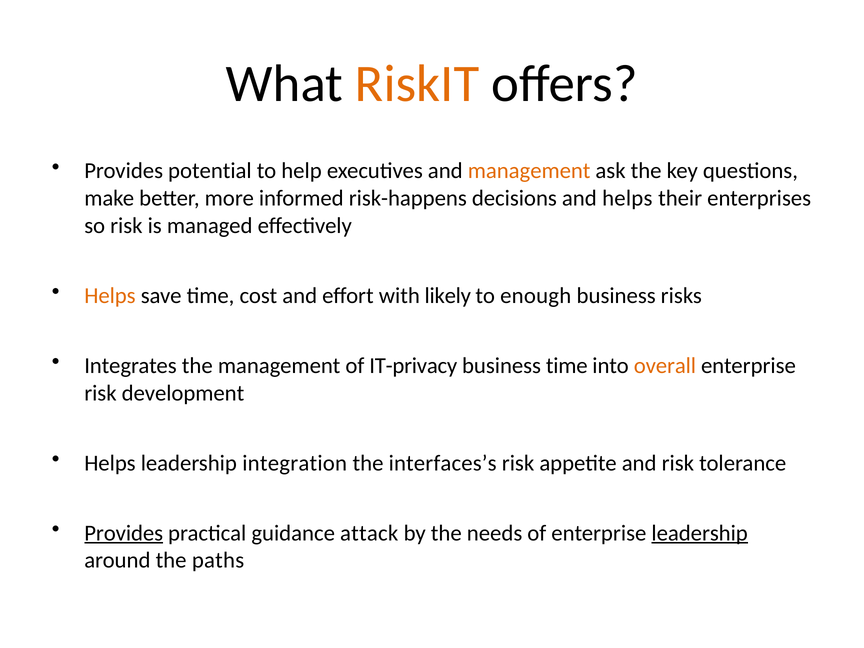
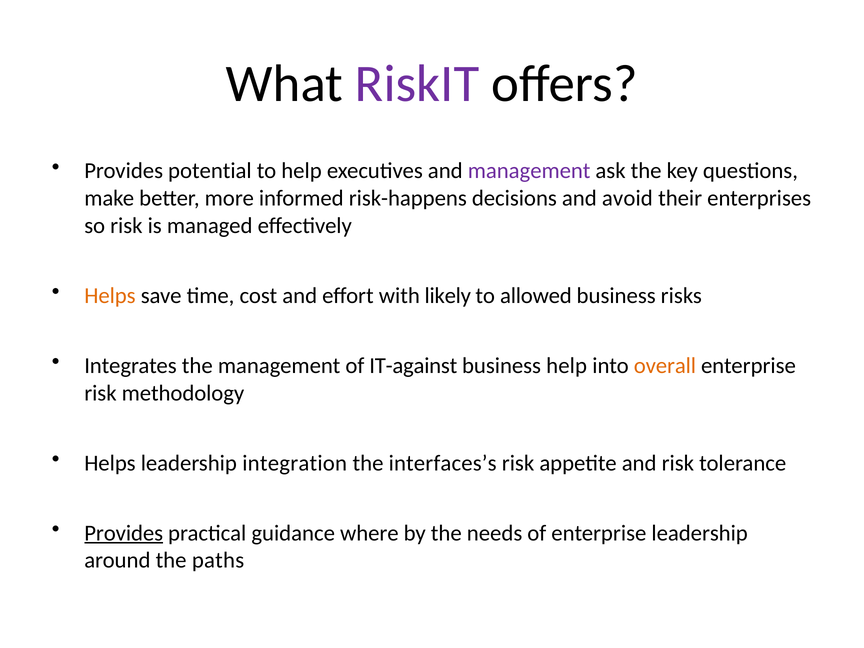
RiskIT colour: orange -> purple
management at (529, 171) colour: orange -> purple
and helps: helps -> avoid
enough: enough -> allowed
IT-privacy: IT-privacy -> IT-against
business time: time -> help
development: development -> methodology
attack: attack -> where
leadership at (700, 533) underline: present -> none
